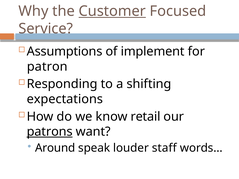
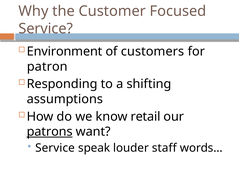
Customer underline: present -> none
Assumptions: Assumptions -> Environment
implement: implement -> customers
expectations: expectations -> assumptions
Around at (55, 148): Around -> Service
